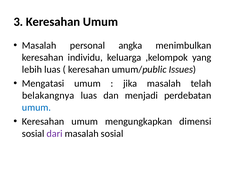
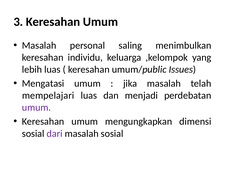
angka: angka -> saling
belakangnya: belakangnya -> mempelajari
umum at (36, 107) colour: blue -> purple
